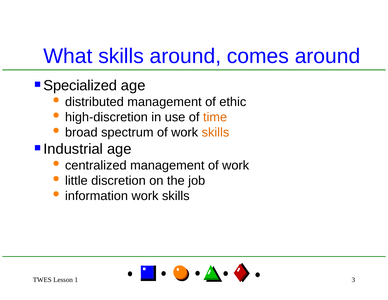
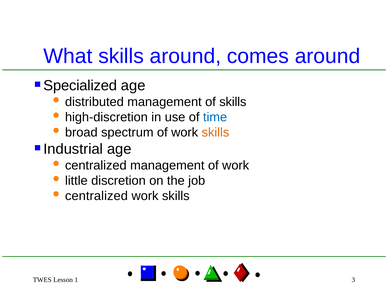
of ethic: ethic -> skills
time colour: orange -> blue
information at (97, 196): information -> centralized
